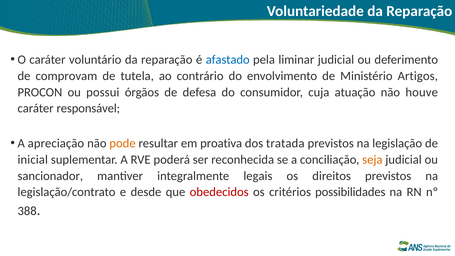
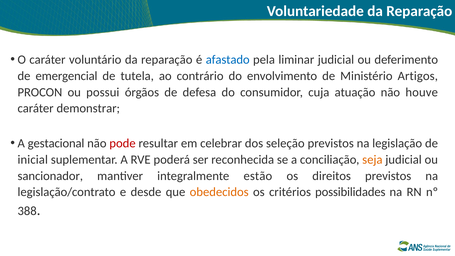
comprovam: comprovam -> emergencial
responsável: responsável -> demonstrar
apreciação: apreciação -> gestacional
pode colour: orange -> red
proativa: proativa -> celebrar
tratada: tratada -> seleção
legais: legais -> estão
obedecidos colour: red -> orange
